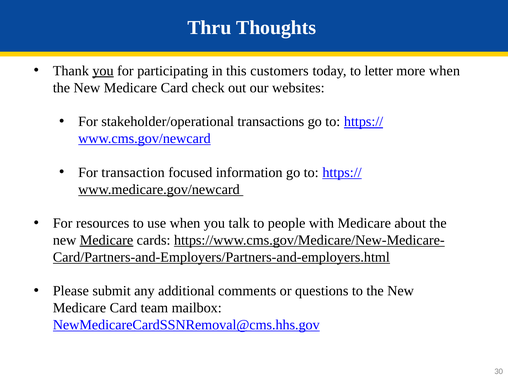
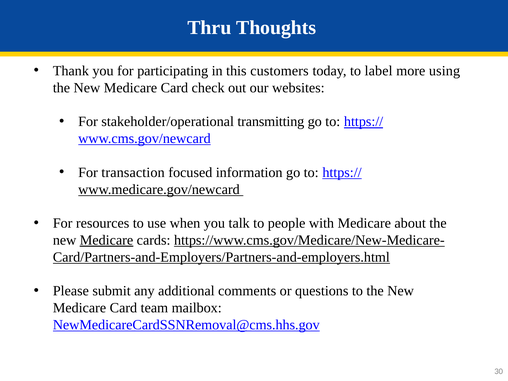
you at (103, 71) underline: present -> none
letter: letter -> label
more when: when -> using
transactions: transactions -> transmitting
